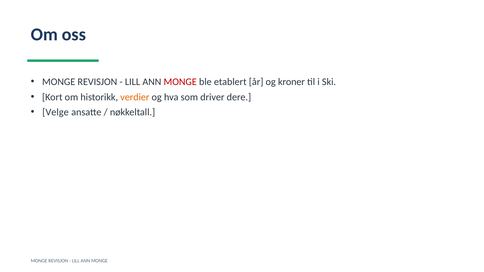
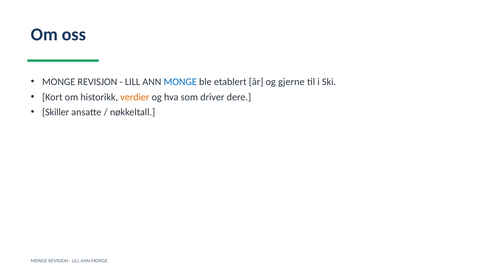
MONGE at (180, 82) colour: red -> blue
kroner: kroner -> gjerne
Velge: Velge -> Skiller
